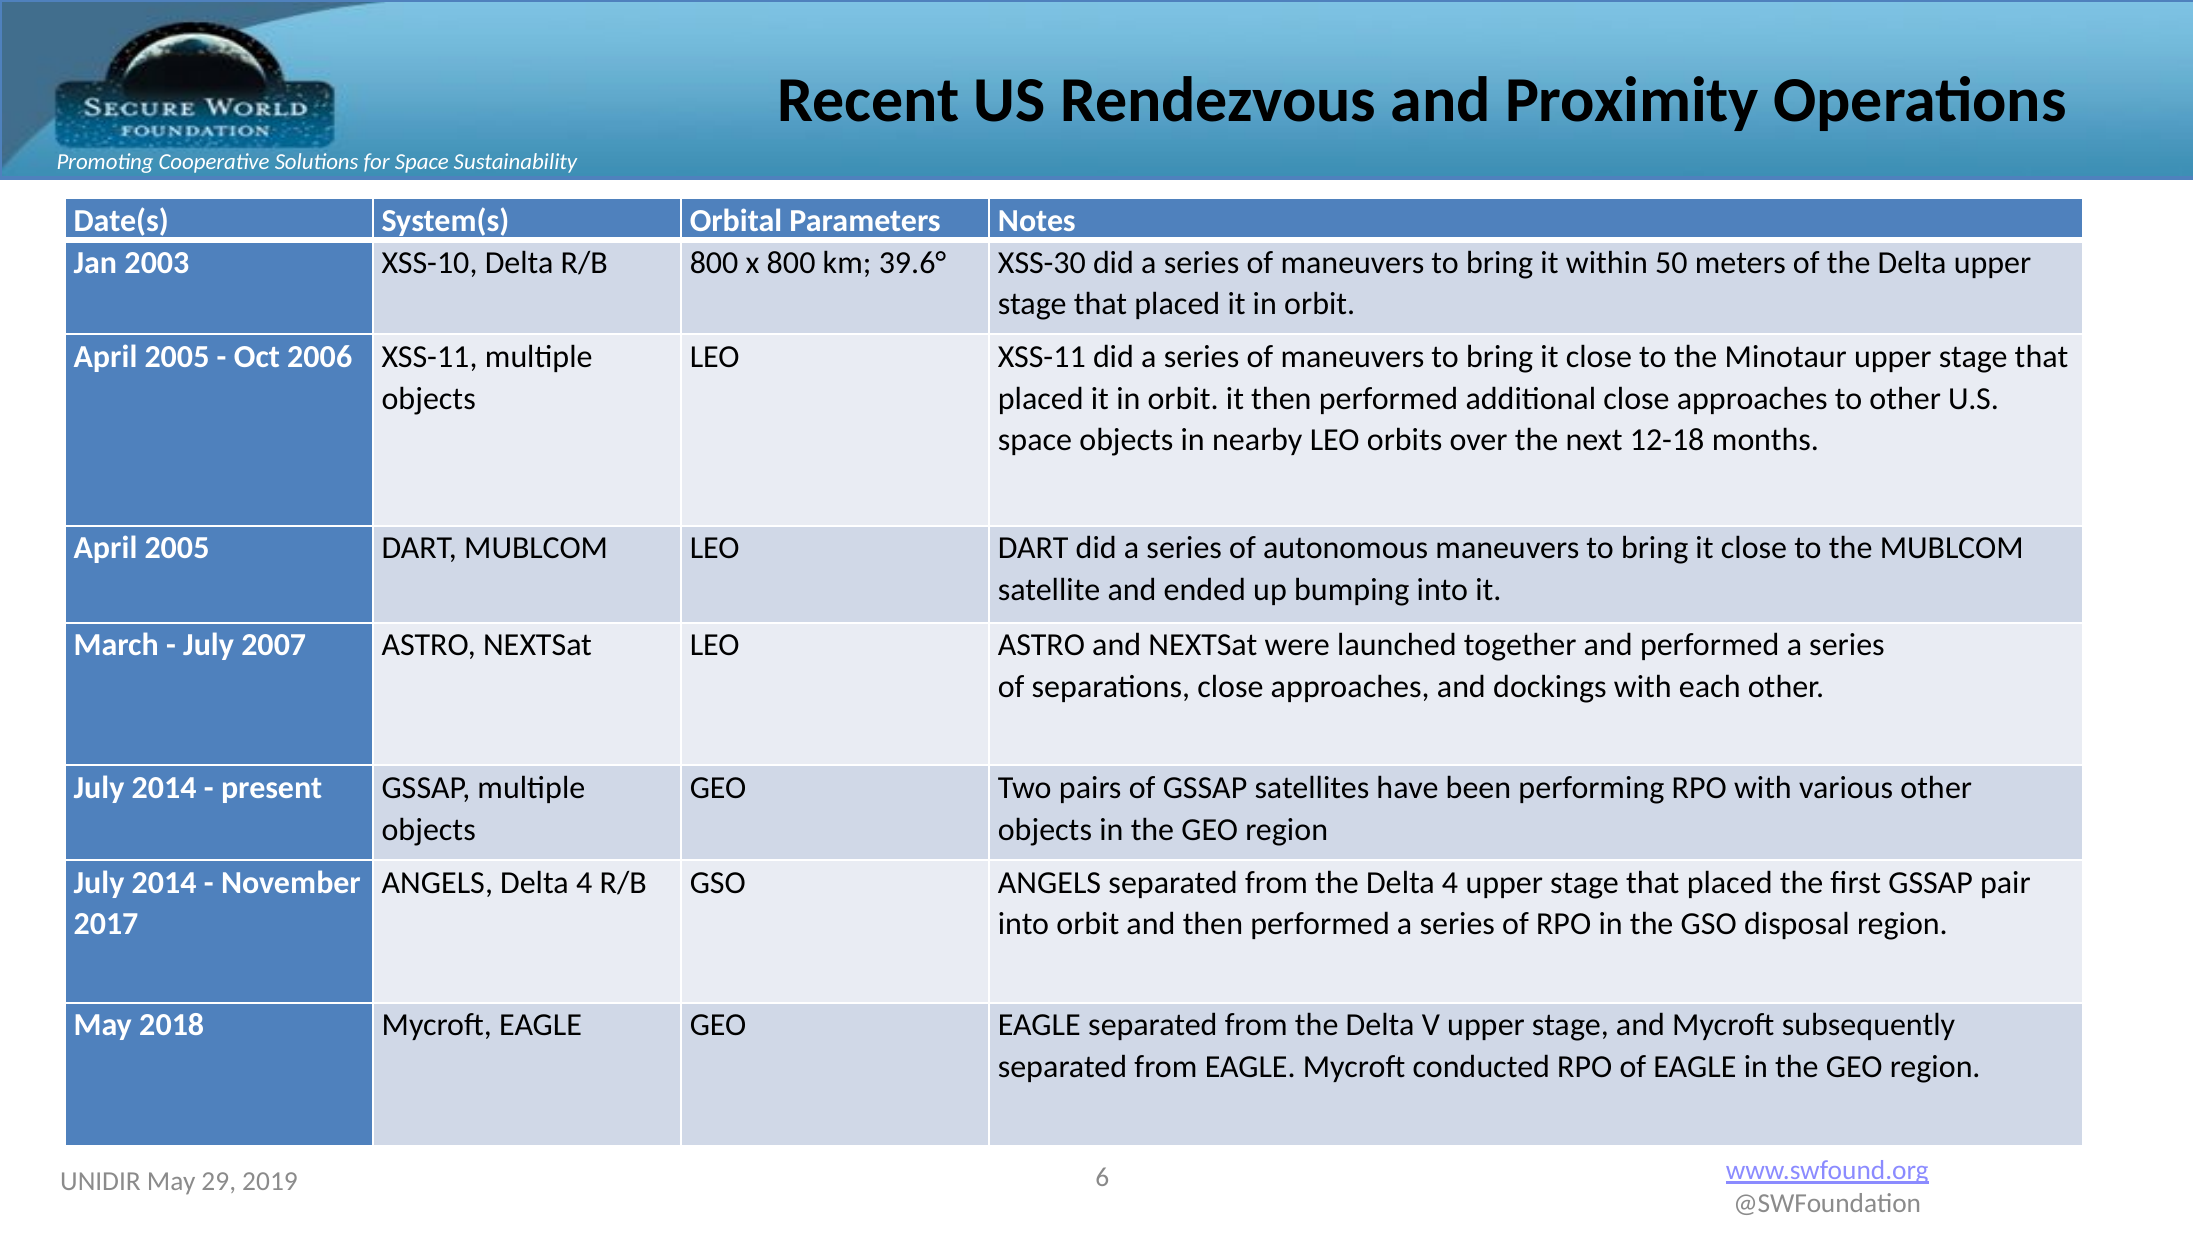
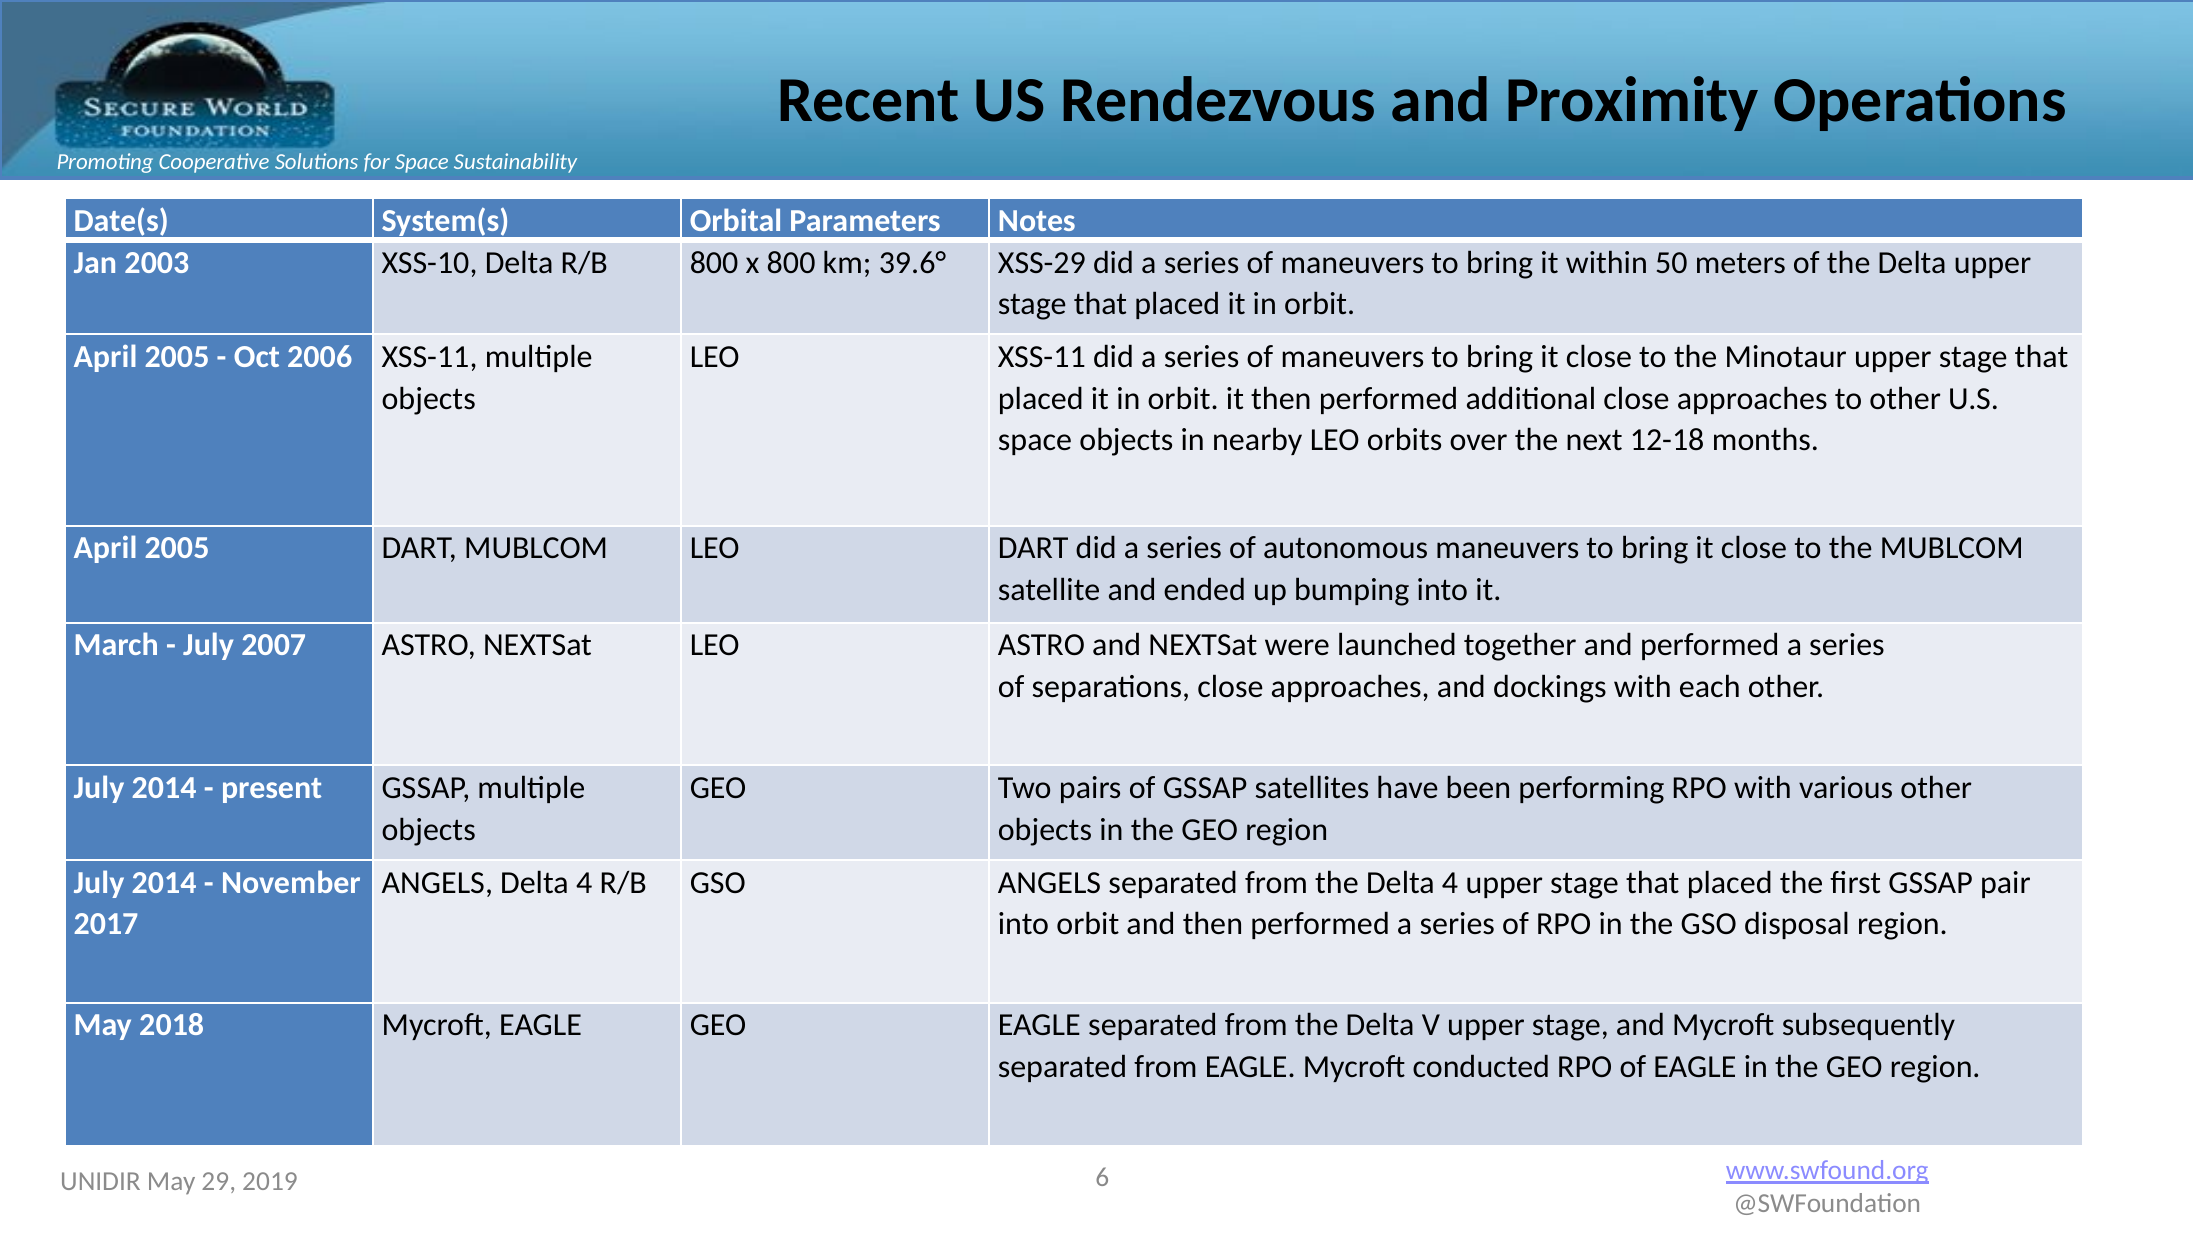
XSS-30: XSS-30 -> XSS-29
